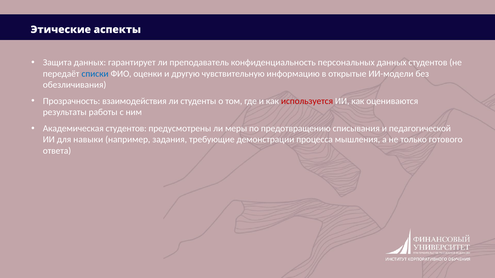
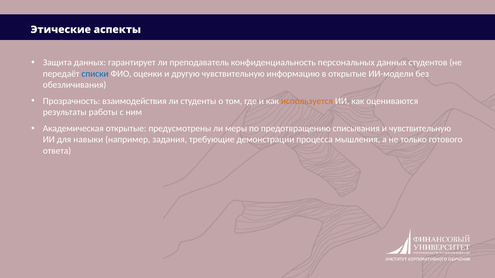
используется colour: red -> orange
Академическая студентов: студентов -> открытые
и педагогической: педагогической -> чувствительную
